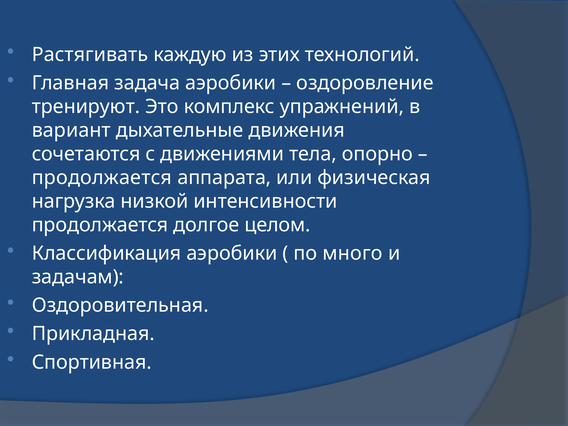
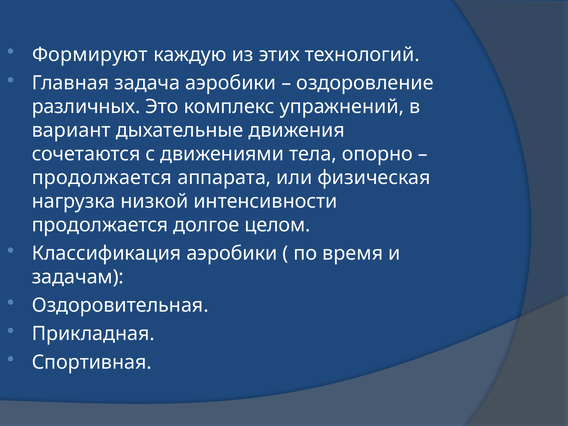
Растягивать: Растягивать -> Формируют
тренируют: тренируют -> различных
много: много -> время
